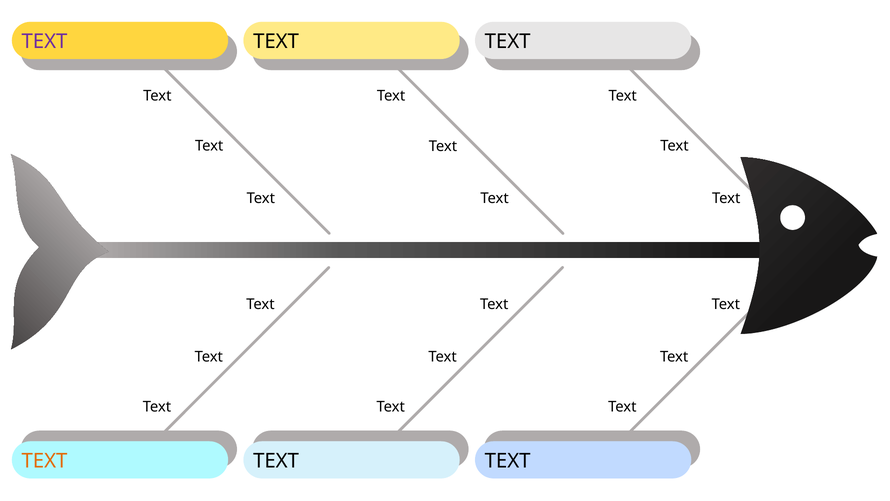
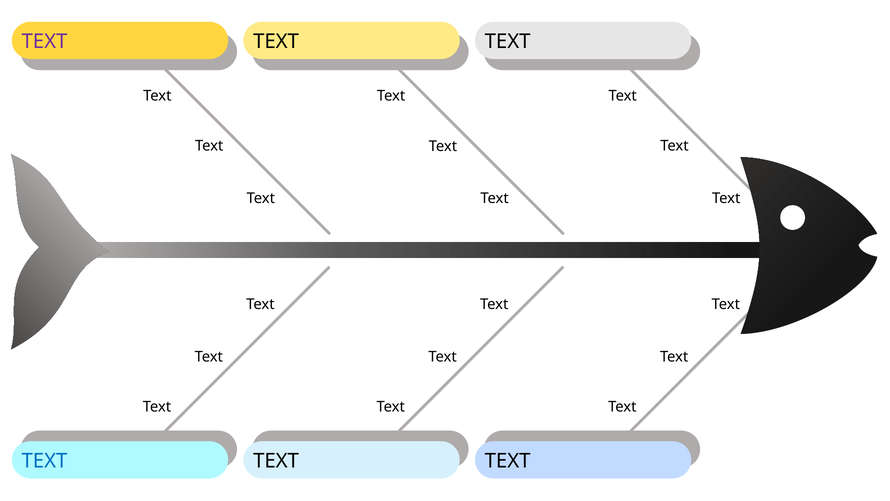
TEXT at (44, 461) colour: orange -> blue
